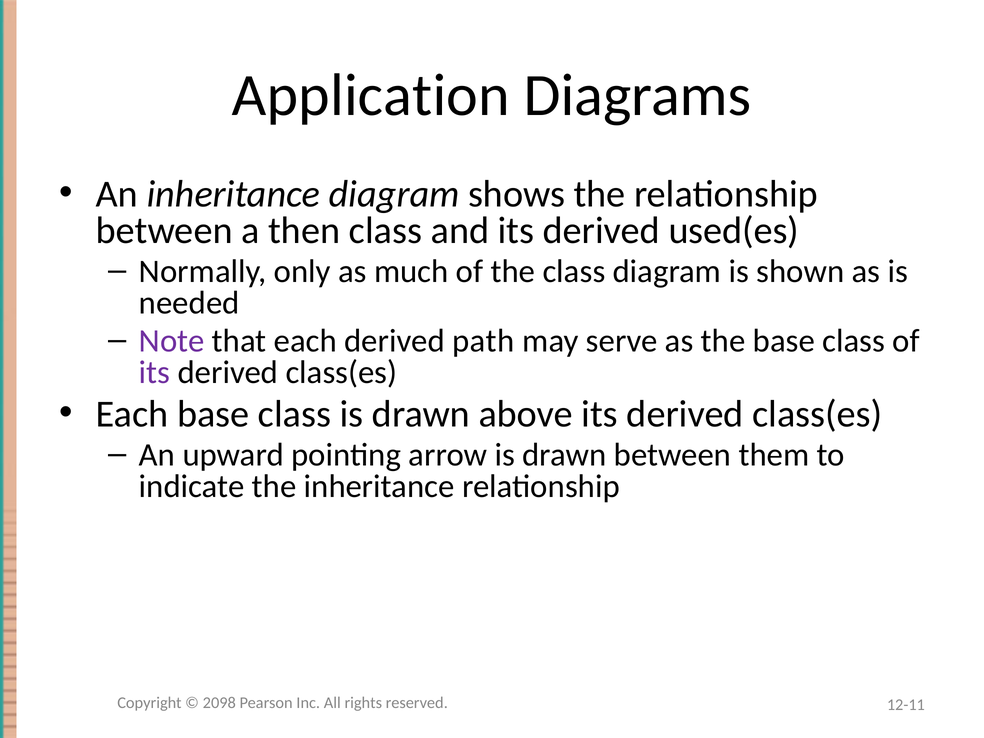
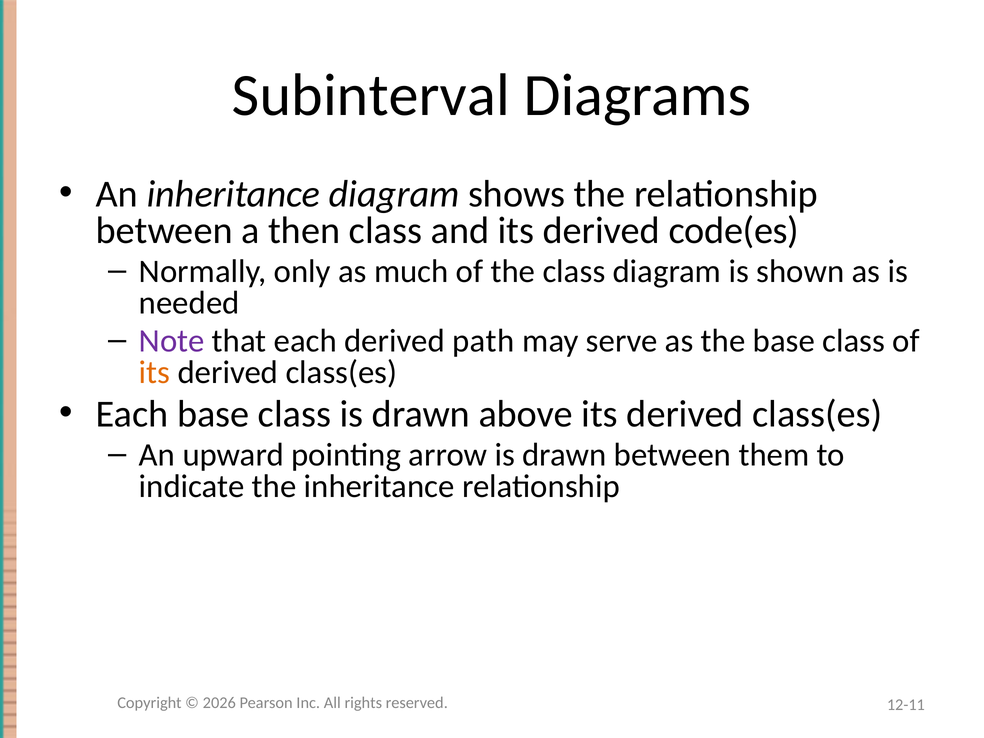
Application: Application -> Subinterval
used(es: used(es -> code(es
its at (155, 373) colour: purple -> orange
2098: 2098 -> 2026
